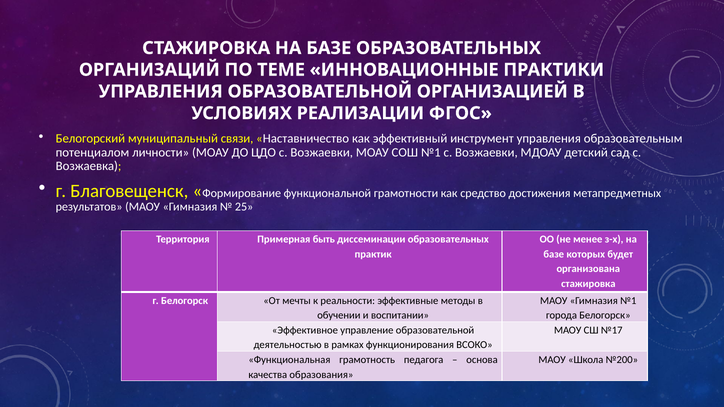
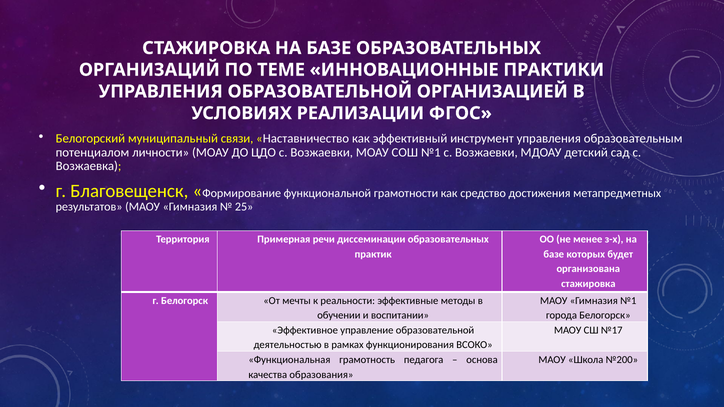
быть: быть -> речи
